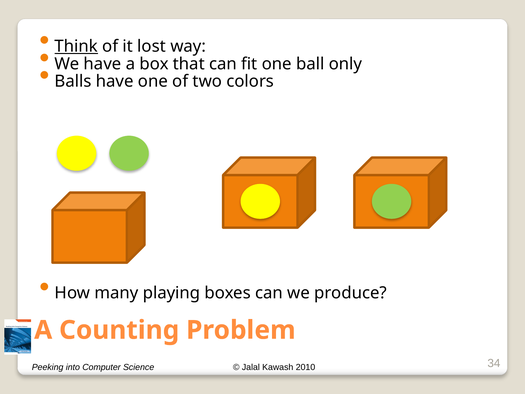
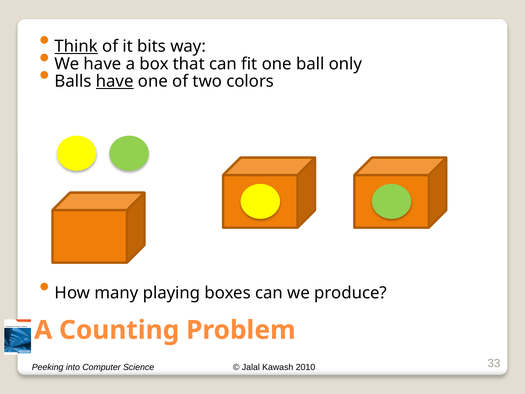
lost: lost -> bits
have at (115, 81) underline: none -> present
34: 34 -> 33
